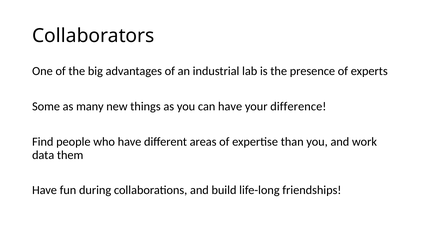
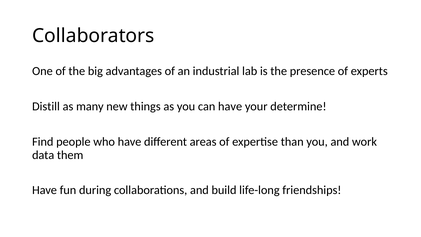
Some: Some -> Distill
difference: difference -> determine
